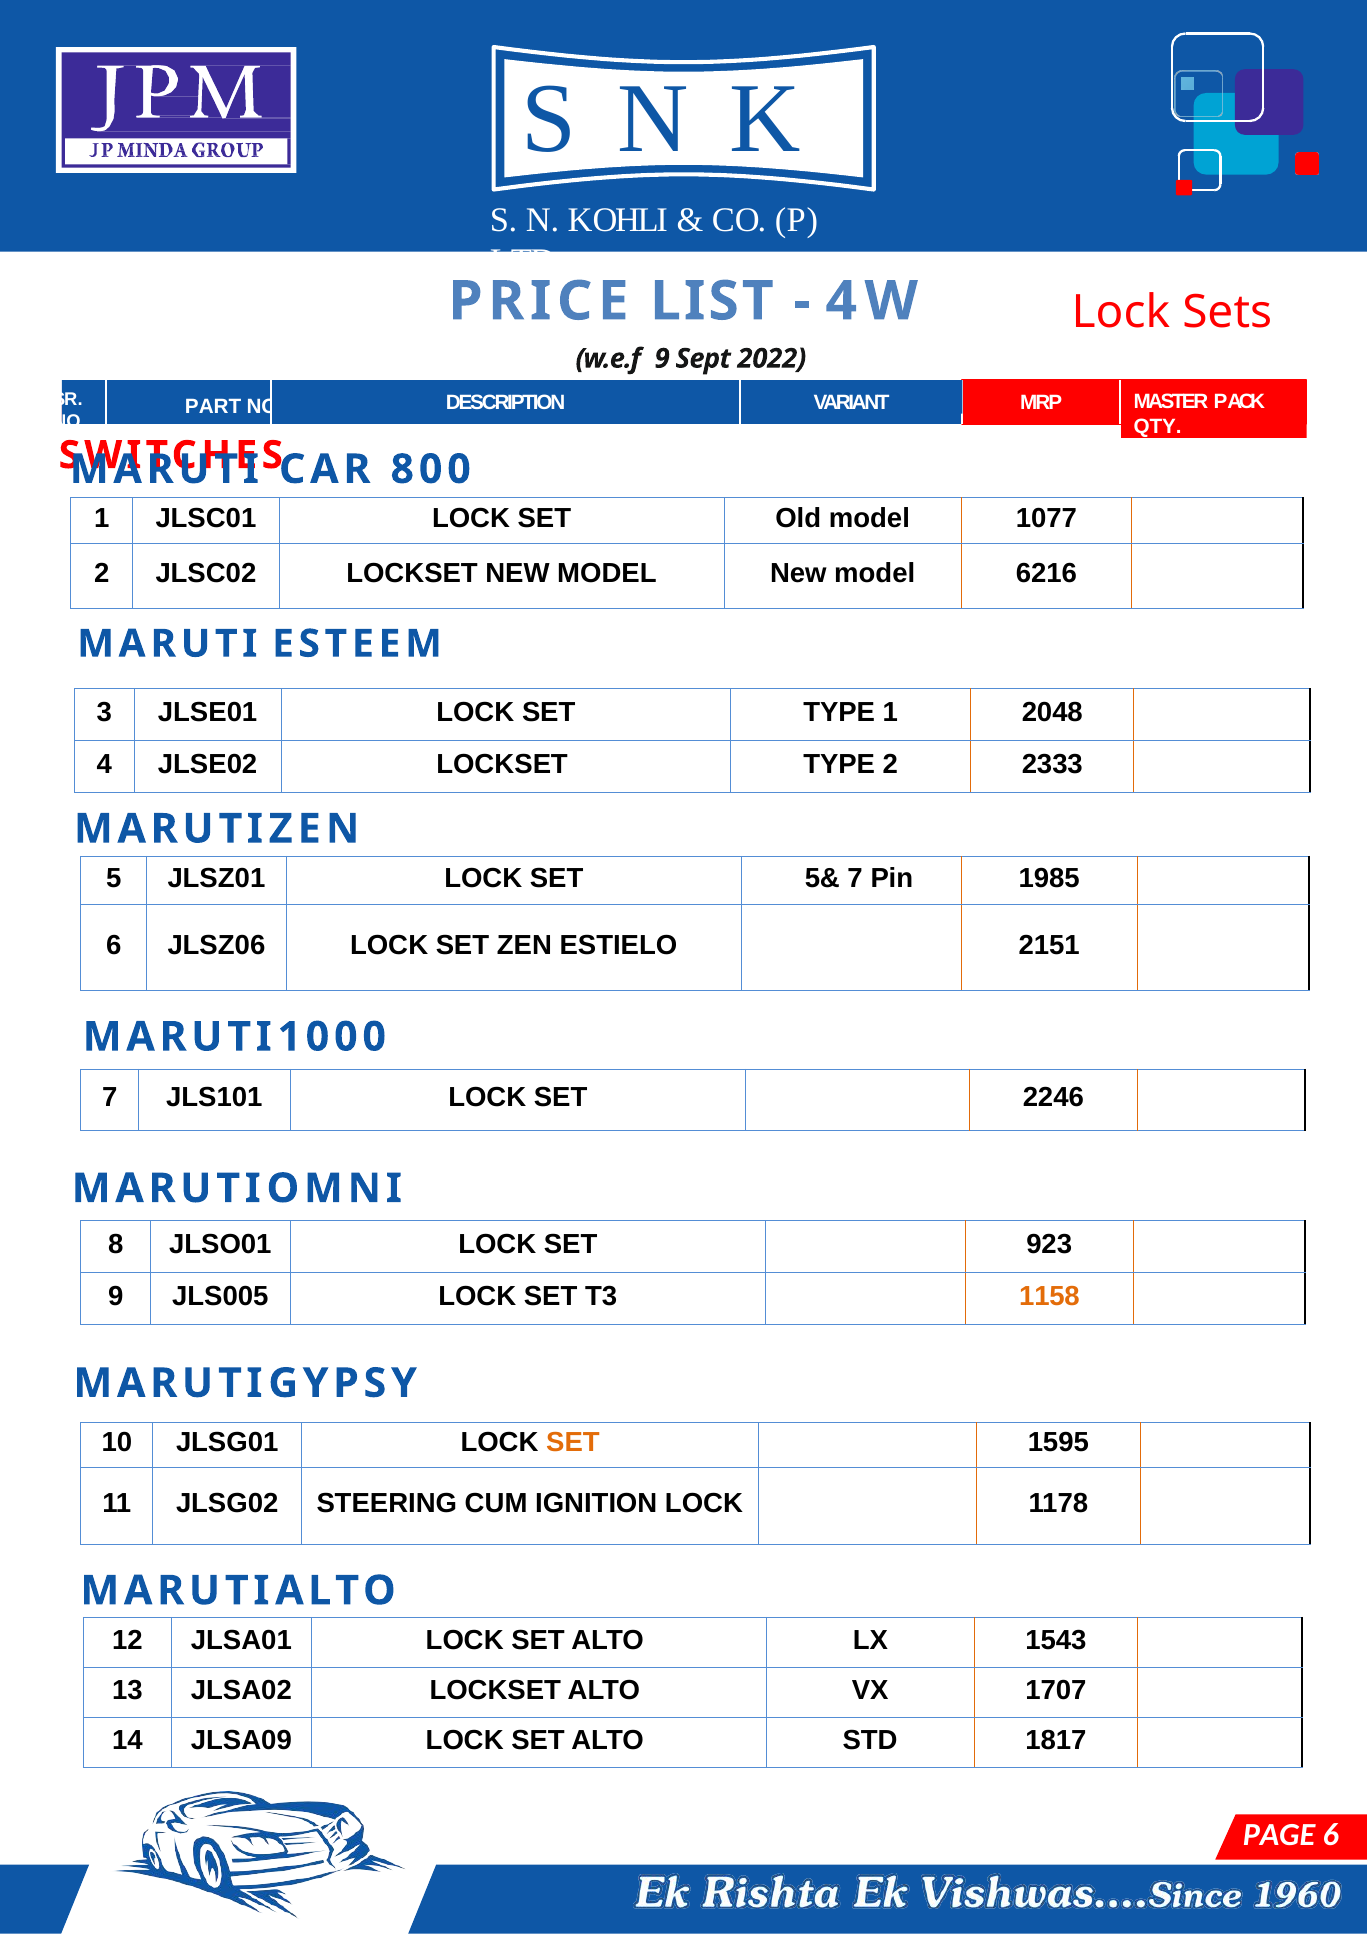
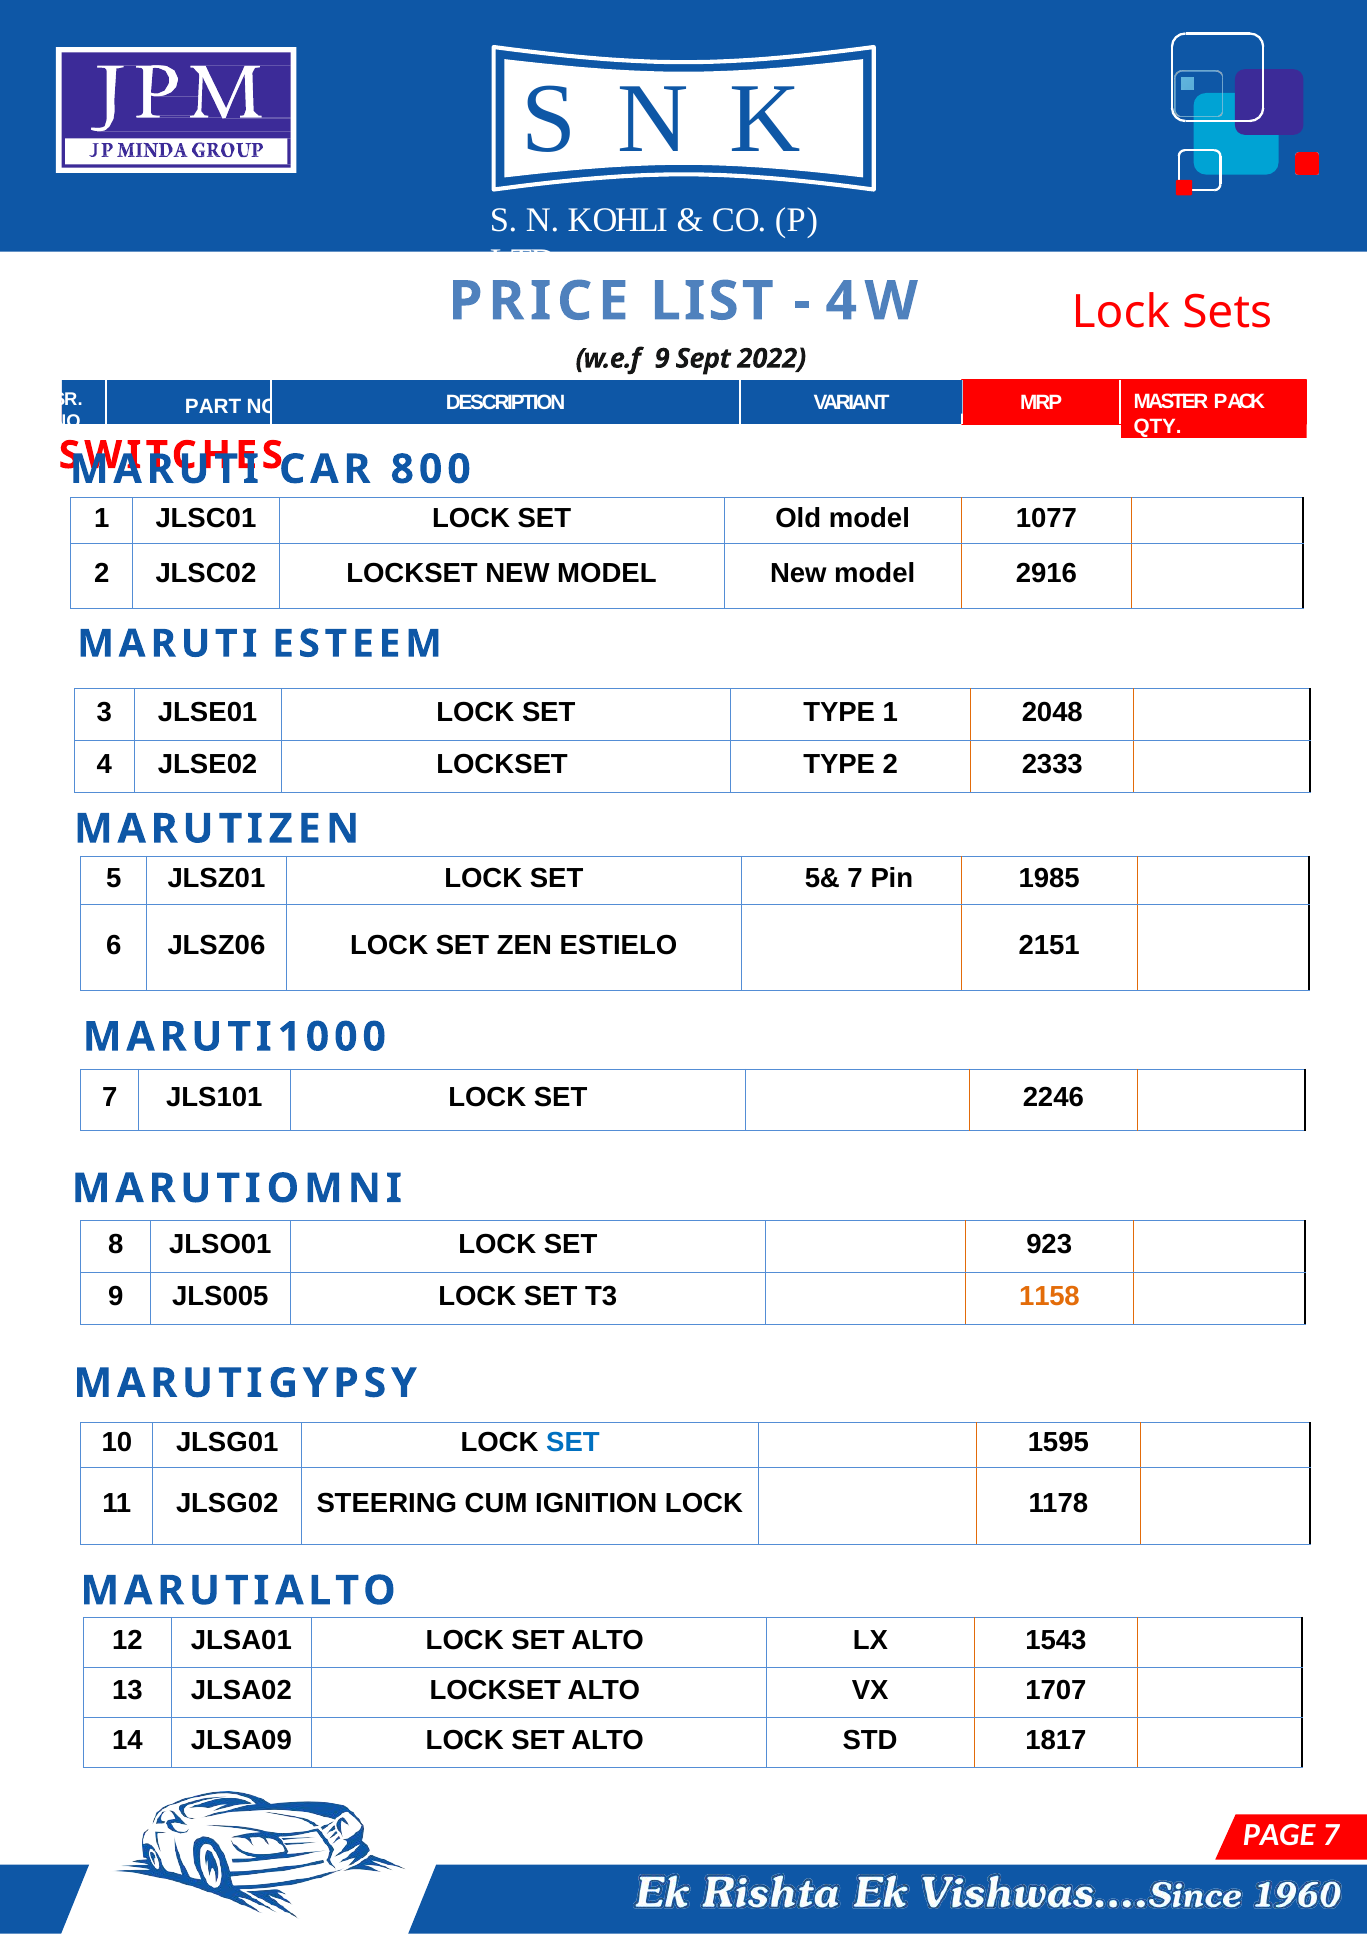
6216: 6216 -> 2916
SET at (573, 1443) colour: orange -> blue
PAGE 6: 6 -> 7
